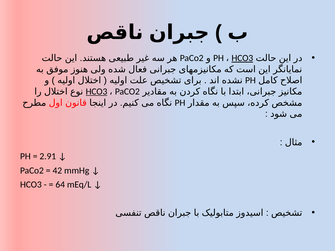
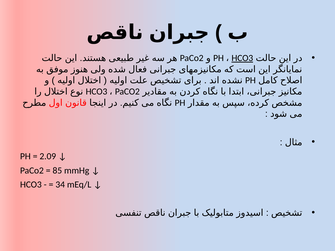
HCO3 at (96, 92) underline: present -> none
2.91: 2.91 -> 2.09
42: 42 -> 85
64: 64 -> 34
